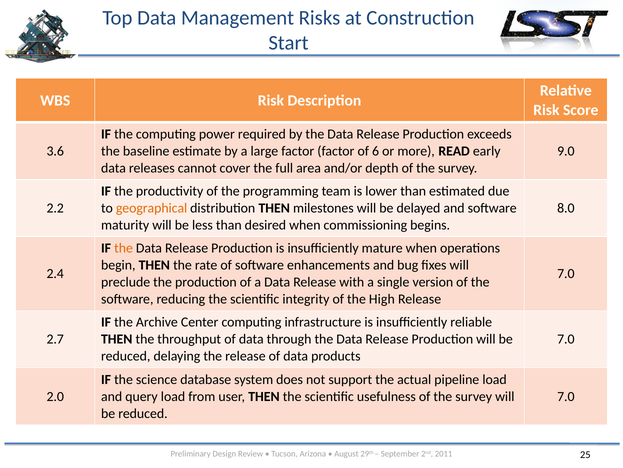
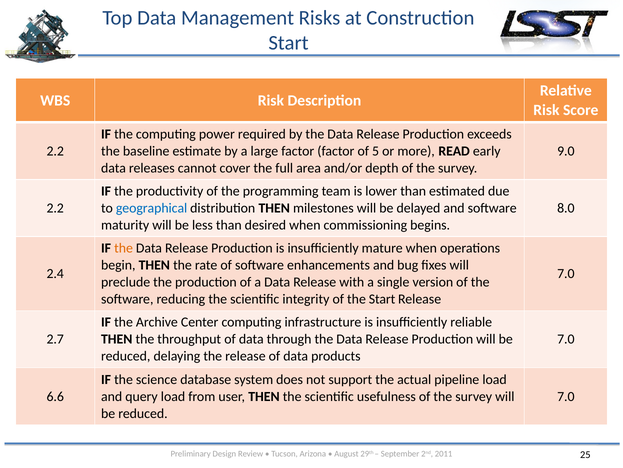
3.6 at (55, 151): 3.6 -> 2.2
6: 6 -> 5
geographical colour: orange -> blue
the High: High -> Start
2.0: 2.0 -> 6.6
